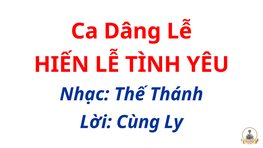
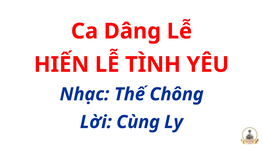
Thánh: Thánh -> Chông
